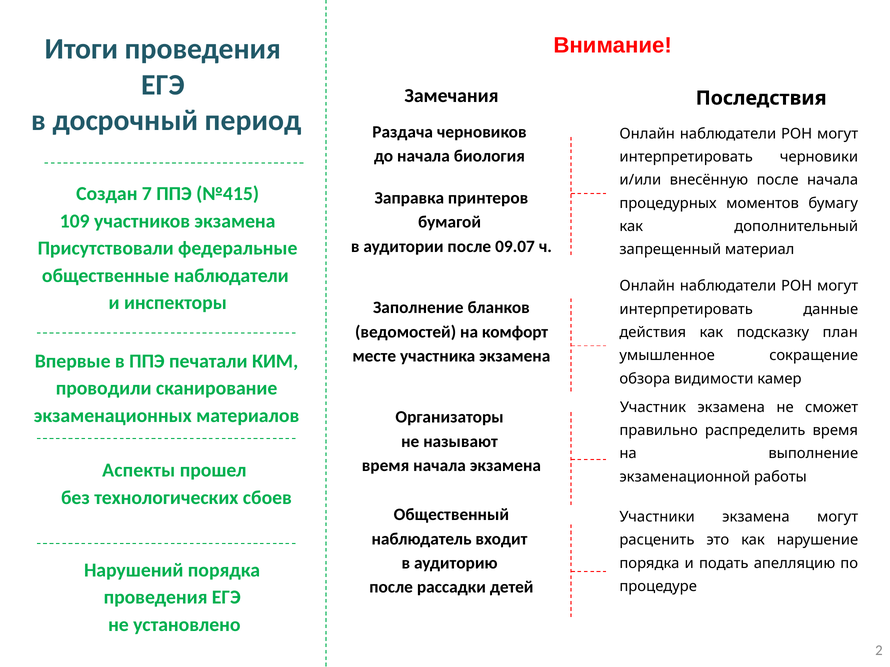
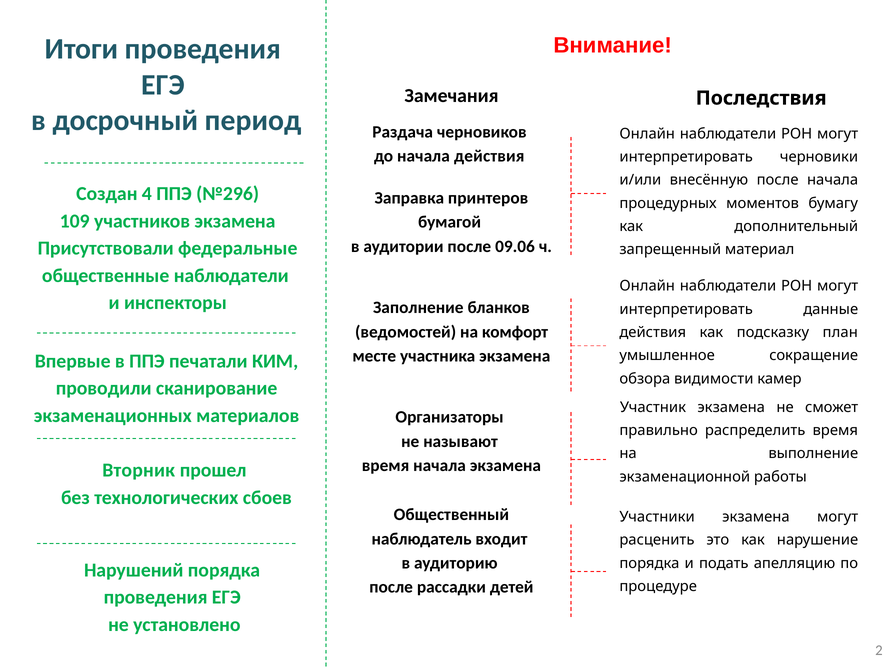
начала биология: биология -> действия
7: 7 -> 4
№415: №415 -> №296
09.07: 09.07 -> 09.06
Аспекты: Аспекты -> Вторник
